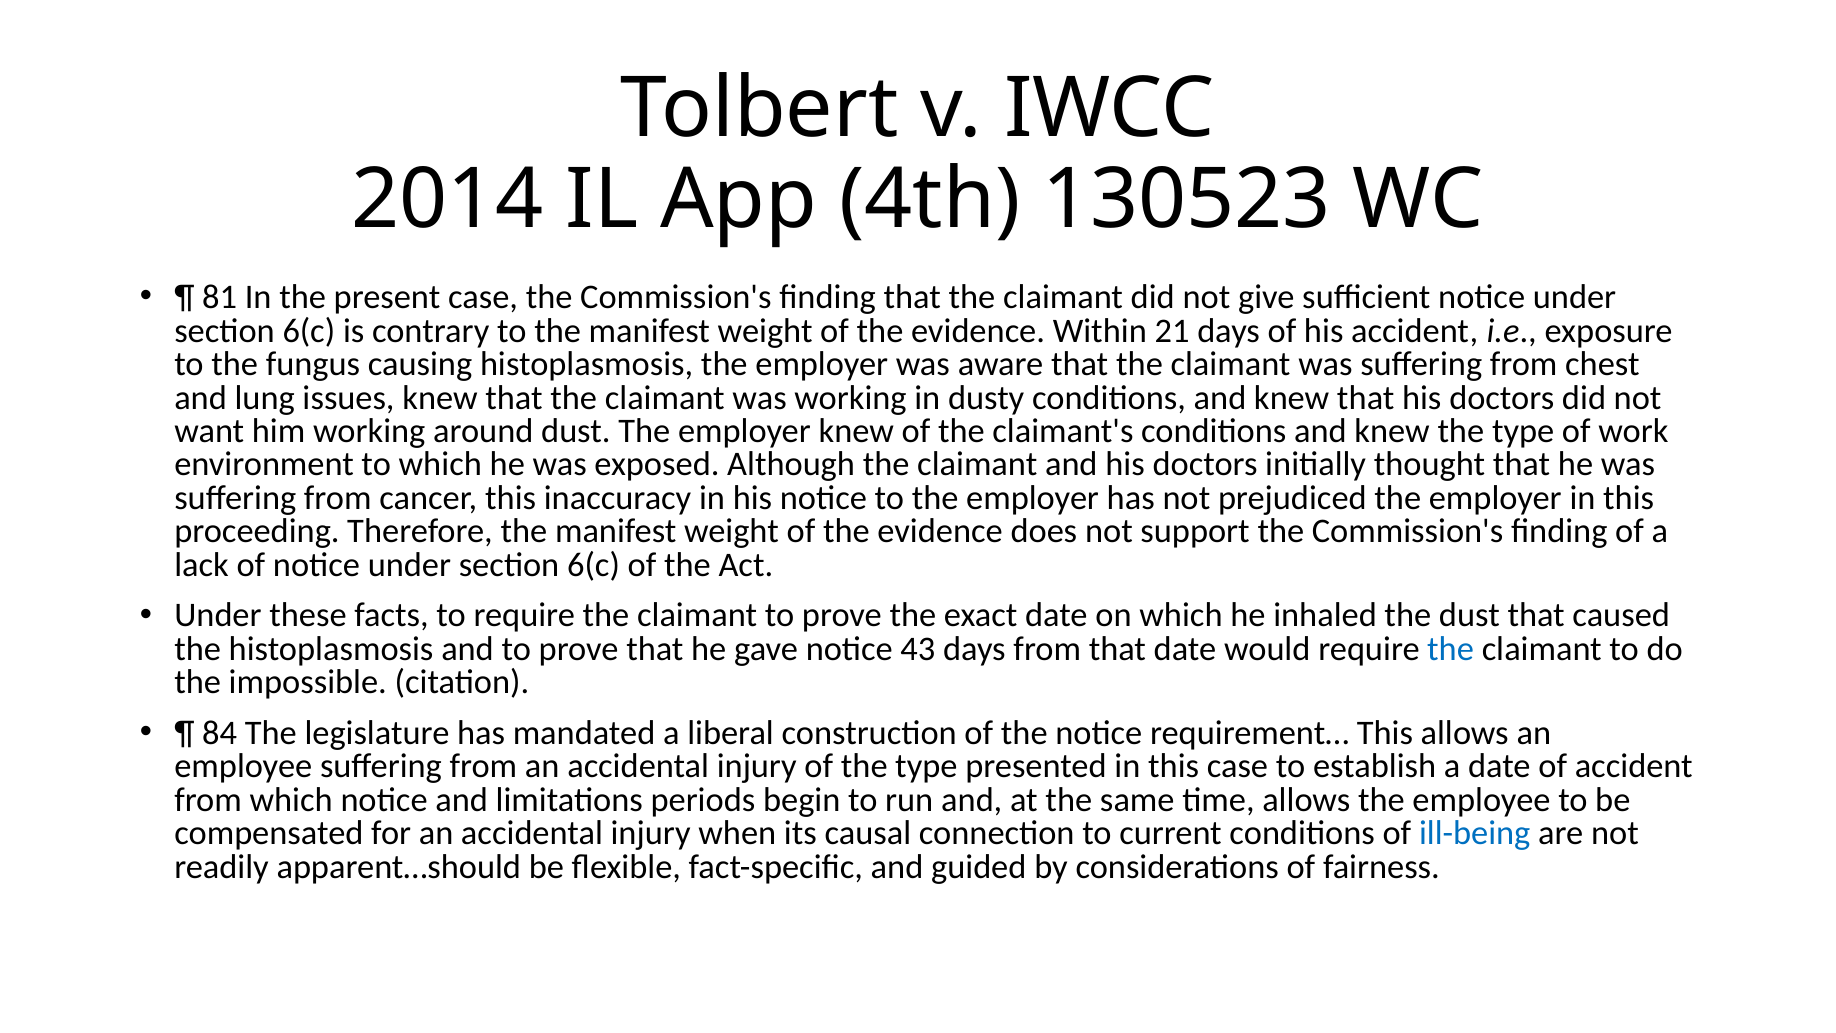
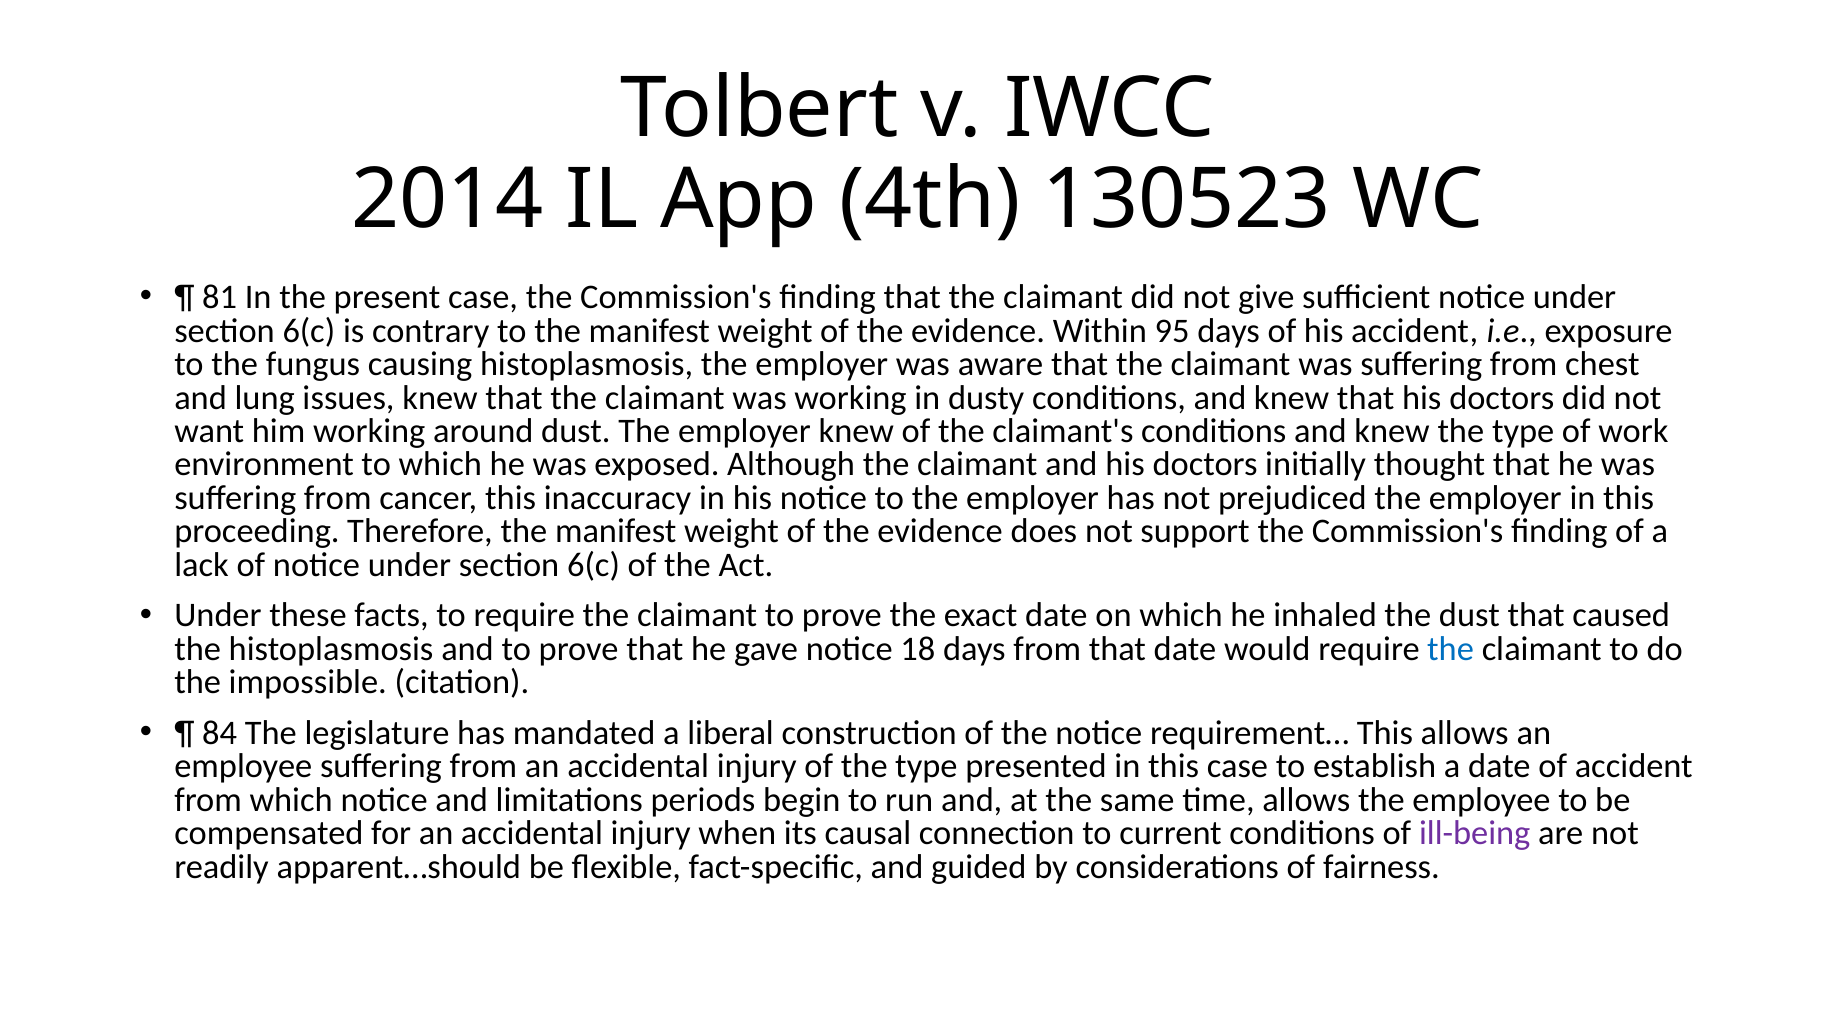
21: 21 -> 95
43: 43 -> 18
ill-being colour: blue -> purple
